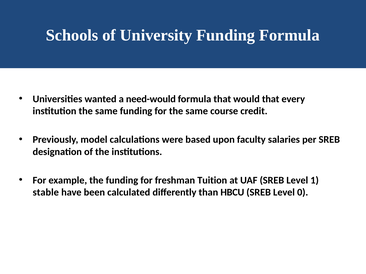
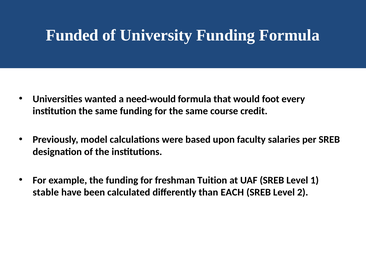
Schools: Schools -> Funded
would that: that -> foot
HBCU: HBCU -> EACH
0: 0 -> 2
